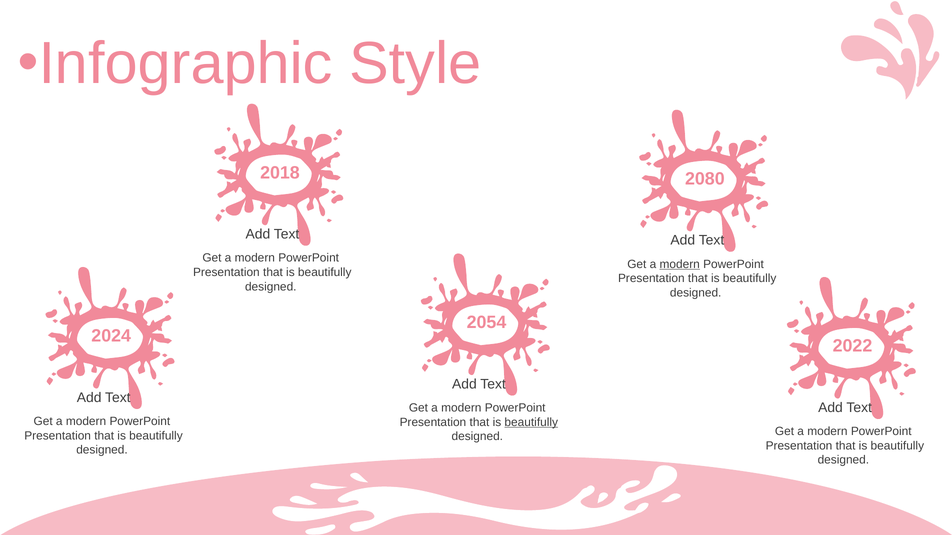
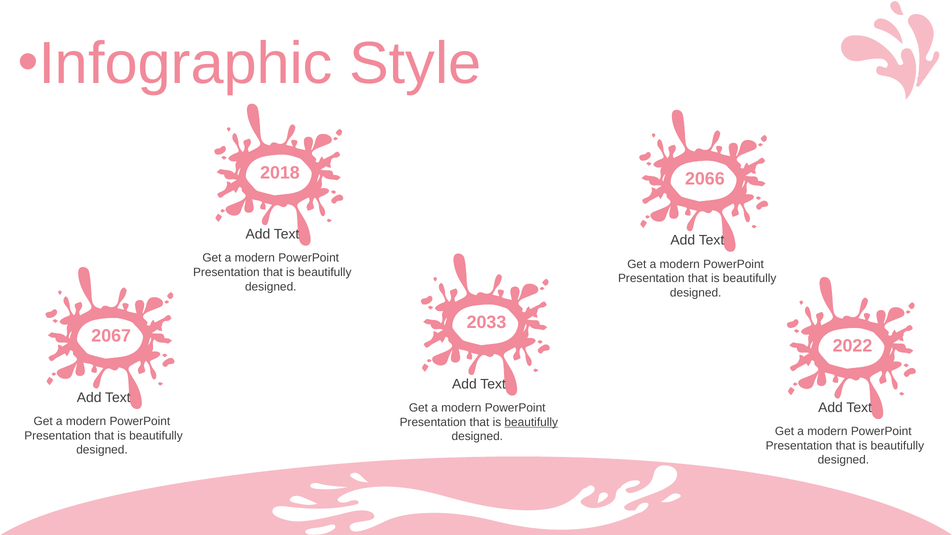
2080: 2080 -> 2066
modern at (680, 264) underline: present -> none
2054: 2054 -> 2033
2024: 2024 -> 2067
